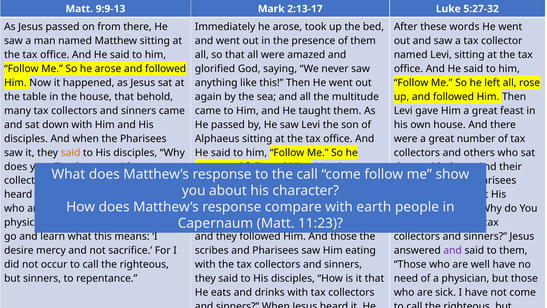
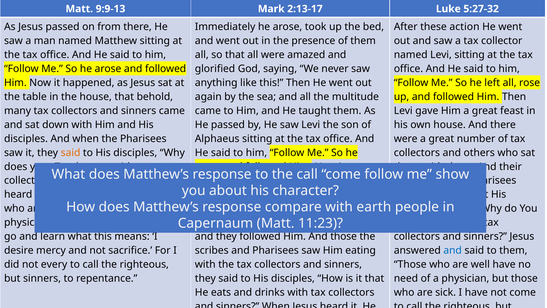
words: words -> action
and at (453, 250) colour: purple -> blue
occur: occur -> every
